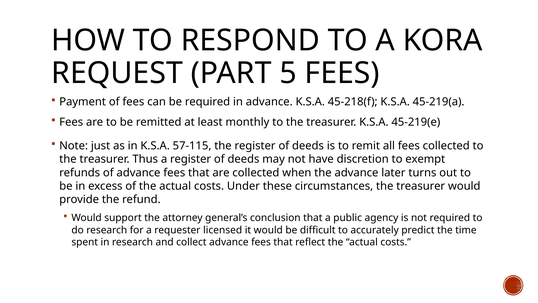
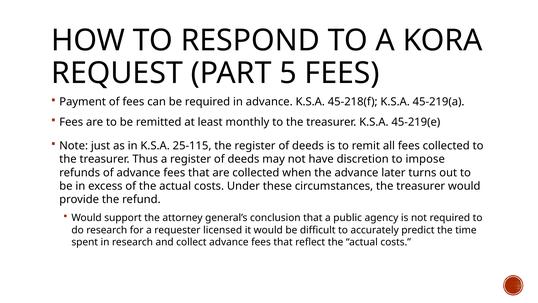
57-115: 57-115 -> 25-115
exempt: exempt -> impose
